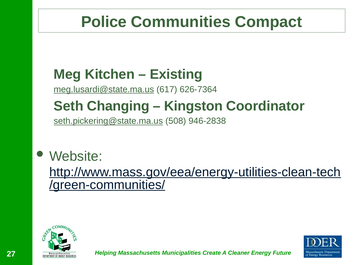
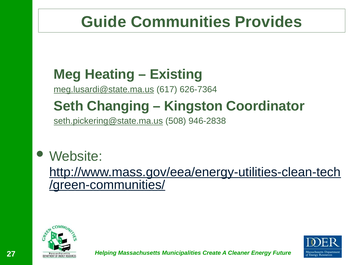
Police: Police -> Guide
Compact: Compact -> Provides
Kitchen: Kitchen -> Heating
